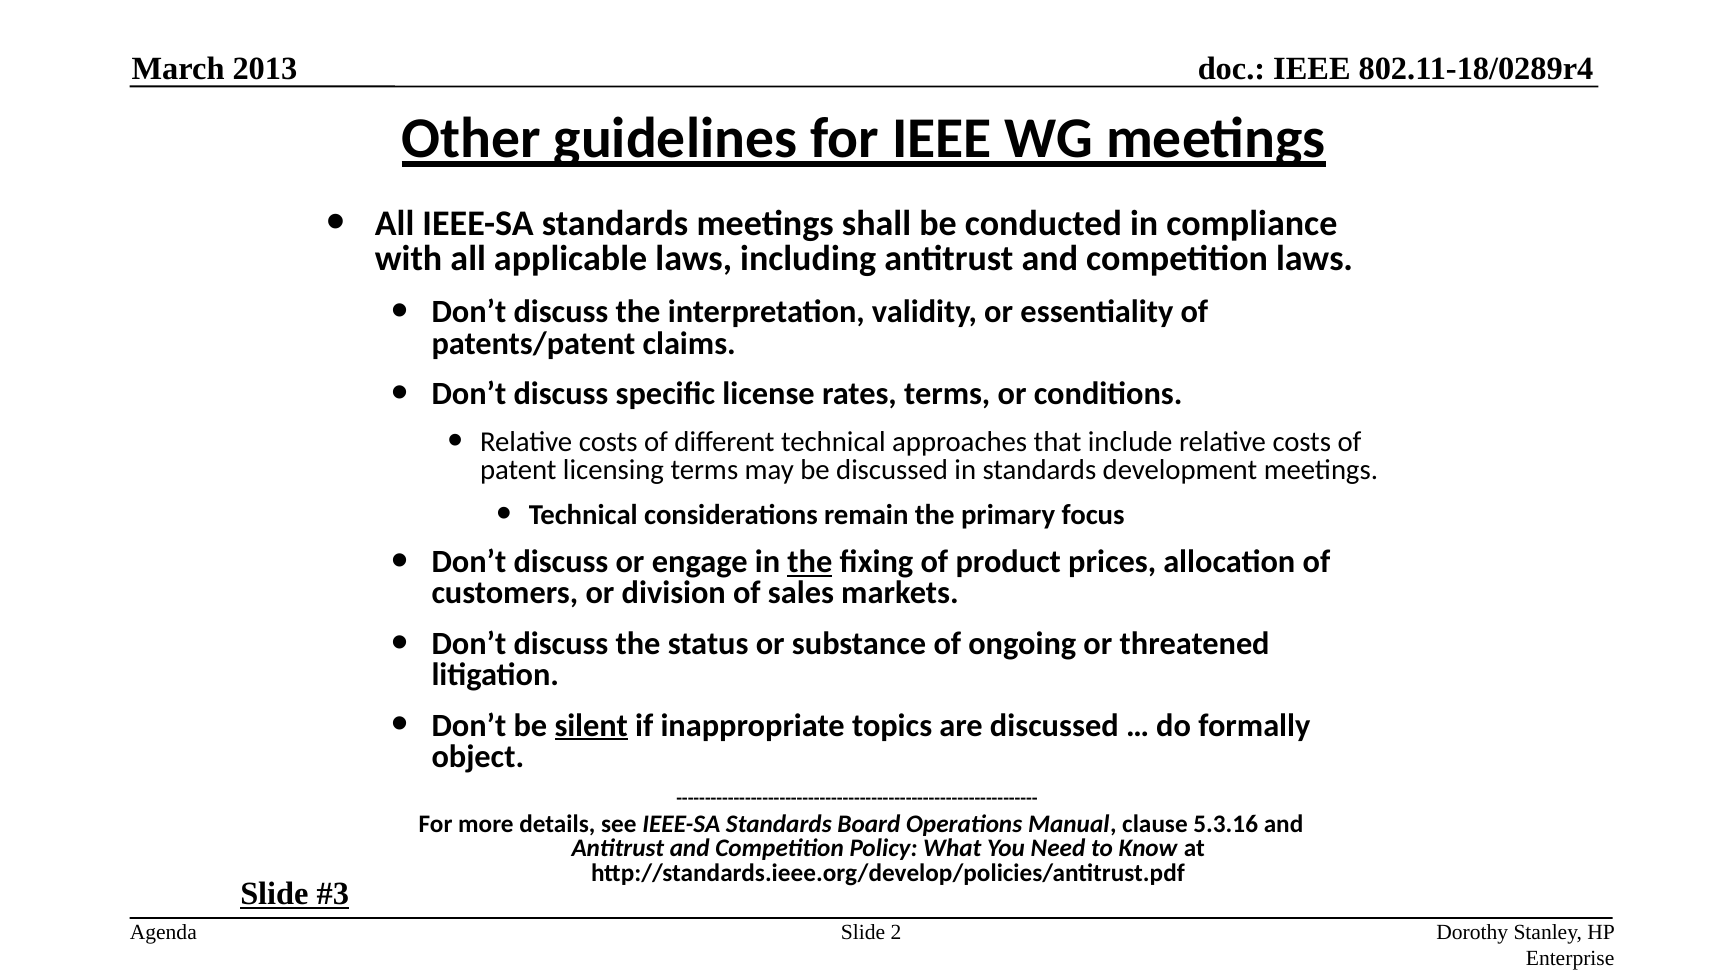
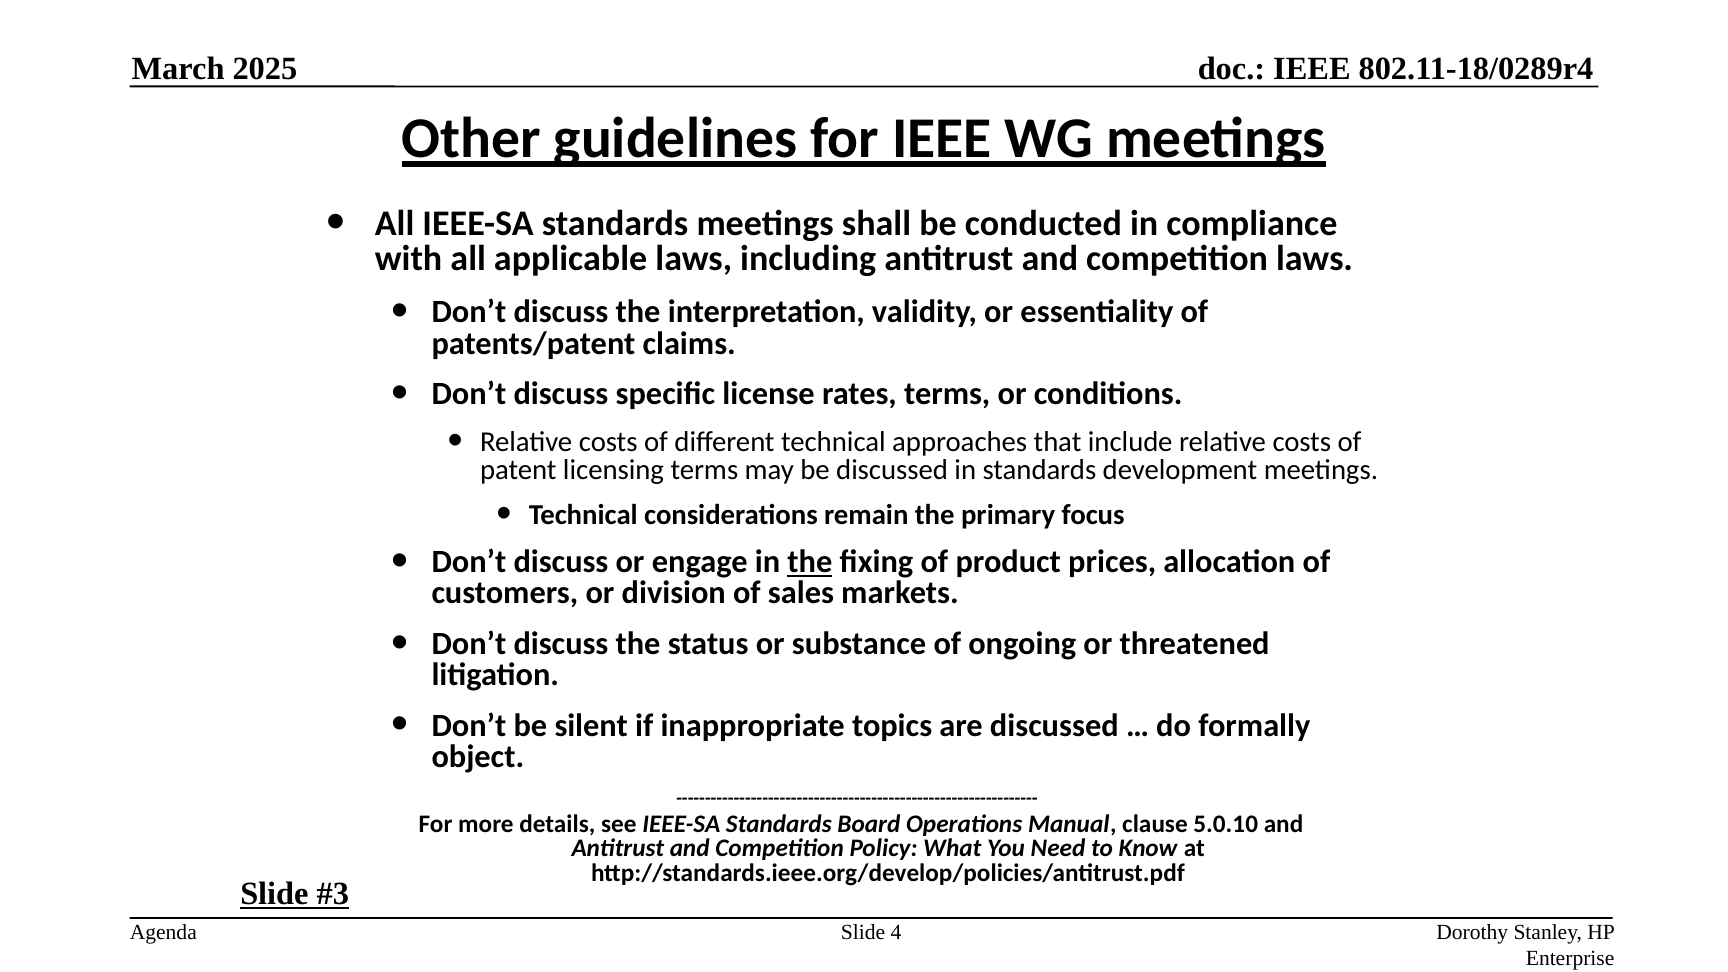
2013: 2013 -> 2025
silent underline: present -> none
5.3.16: 5.3.16 -> 5.0.10
2: 2 -> 4
